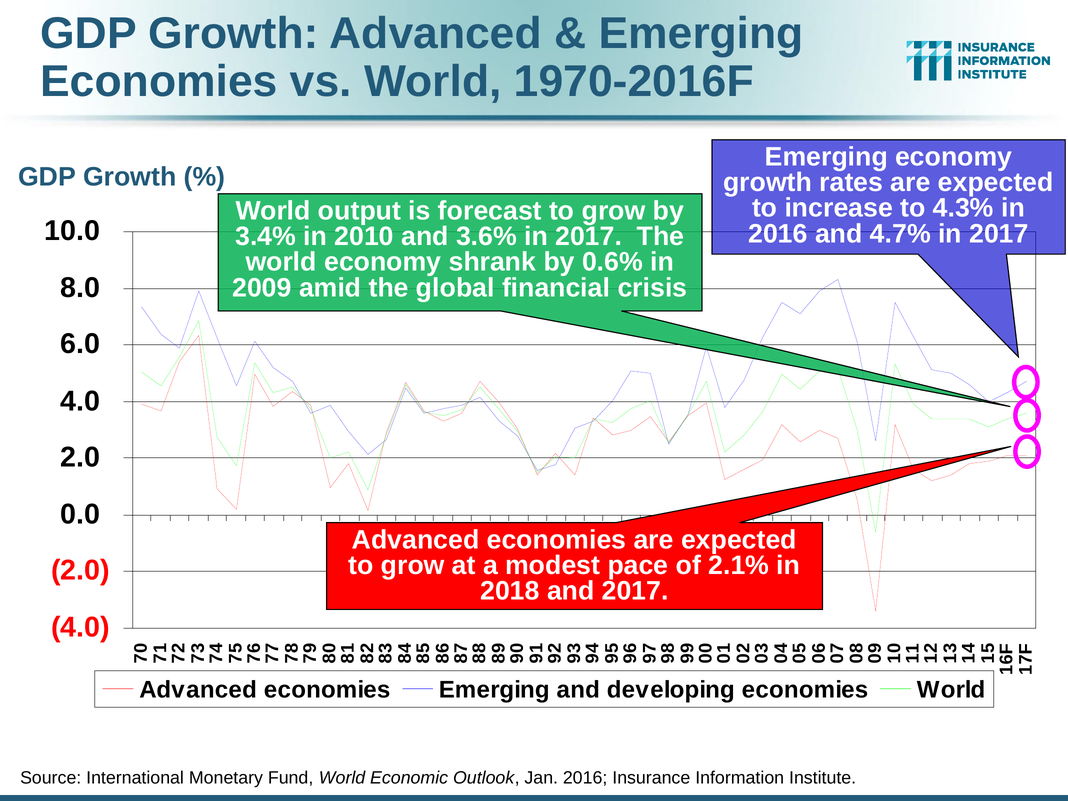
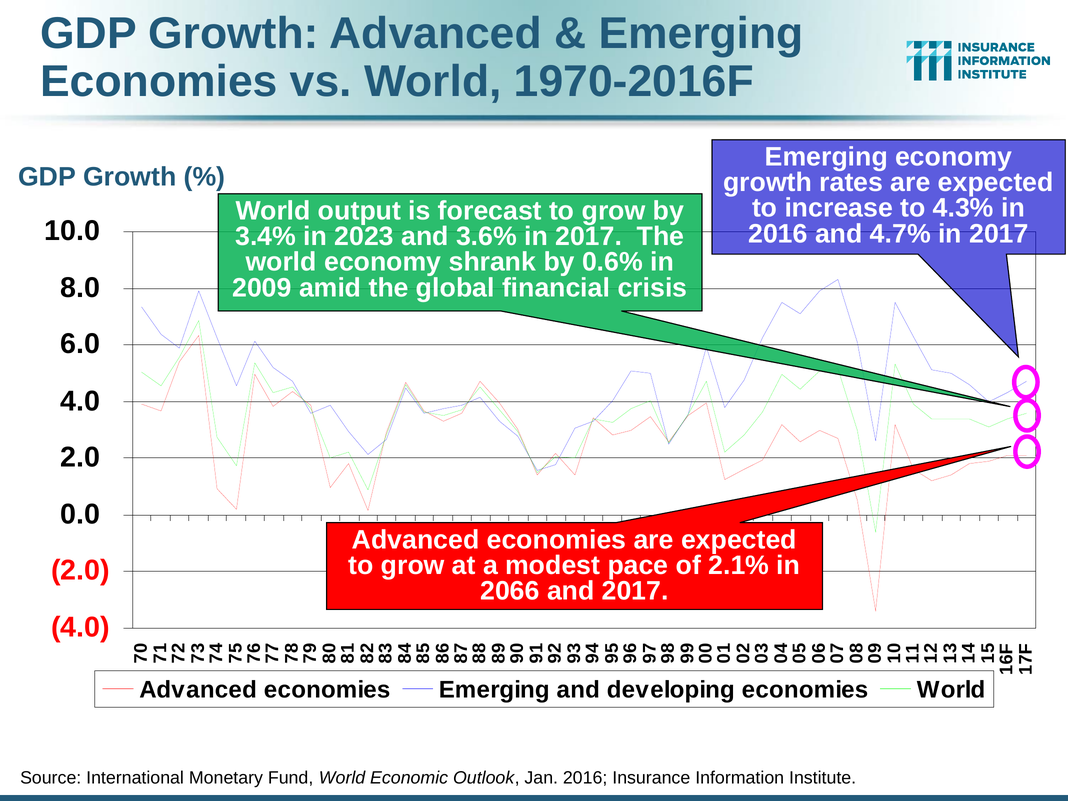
2010: 2010 -> 2023
2018: 2018 -> 2066
